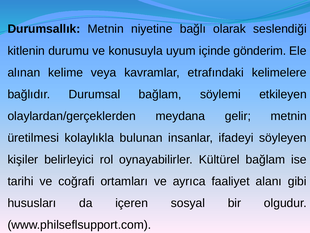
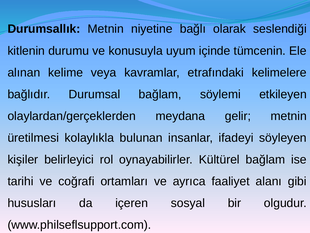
gönderim: gönderim -> tümcenin
